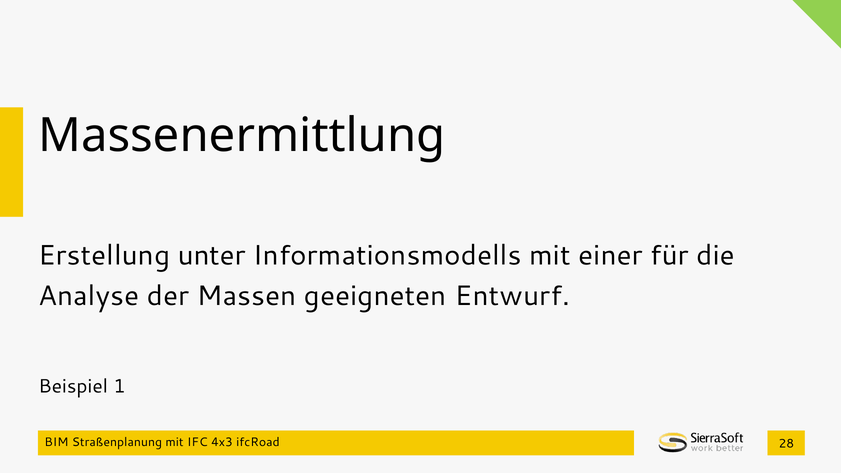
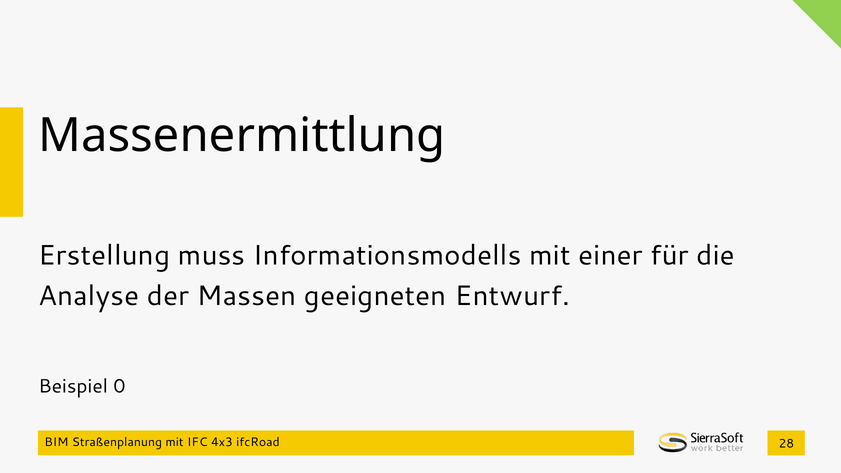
unter: unter -> muss
1: 1 -> 0
